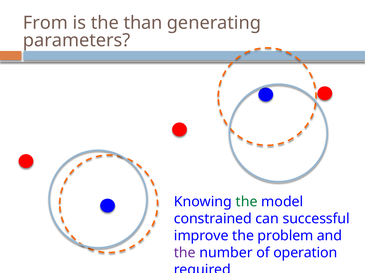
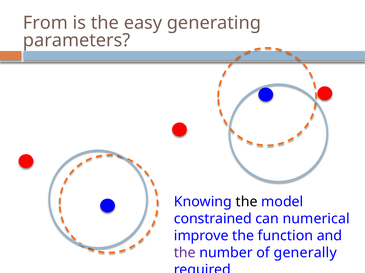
than: than -> easy
the at (247, 202) colour: green -> black
successful: successful -> numerical
problem: problem -> function
operation: operation -> generally
